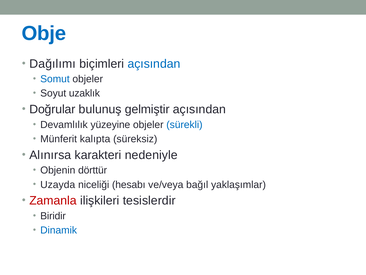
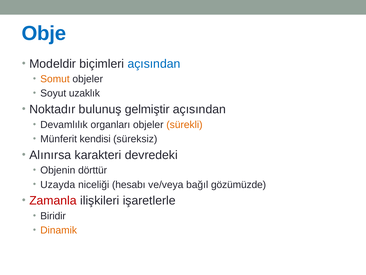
Dağılımı: Dağılımı -> Modeldir
Somut colour: blue -> orange
Doğrular: Doğrular -> Noktadır
yüzeyine: yüzeyine -> organları
sürekli colour: blue -> orange
kalıpta: kalıpta -> kendisi
nedeniyle: nedeniyle -> devredeki
yaklaşımlar: yaklaşımlar -> gözümüzde
tesislerdir: tesislerdir -> işaretlerle
Dinamik colour: blue -> orange
